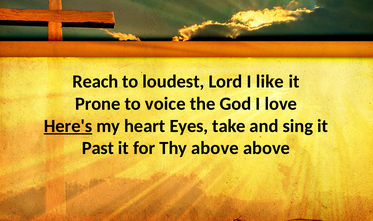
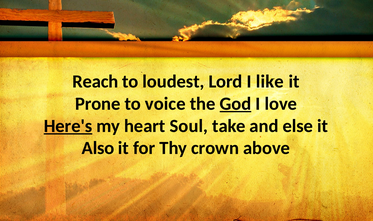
God underline: none -> present
Eyes: Eyes -> Soul
sing: sing -> else
Past: Past -> Also
Thy above: above -> crown
